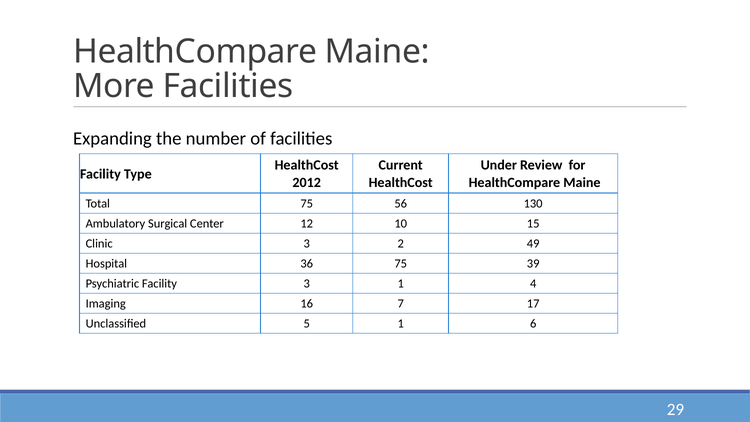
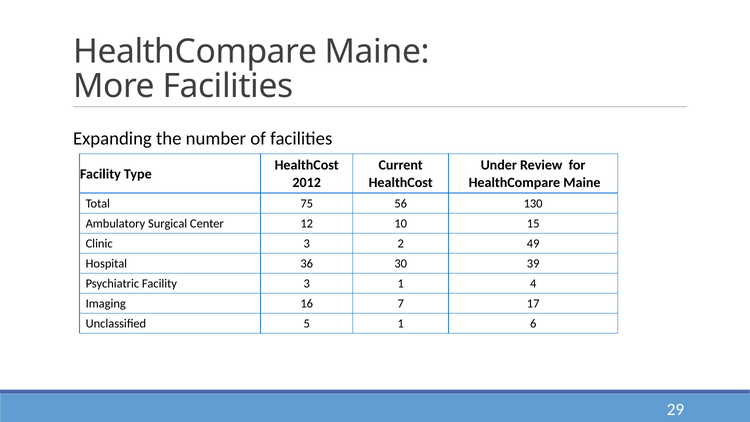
36 75: 75 -> 30
